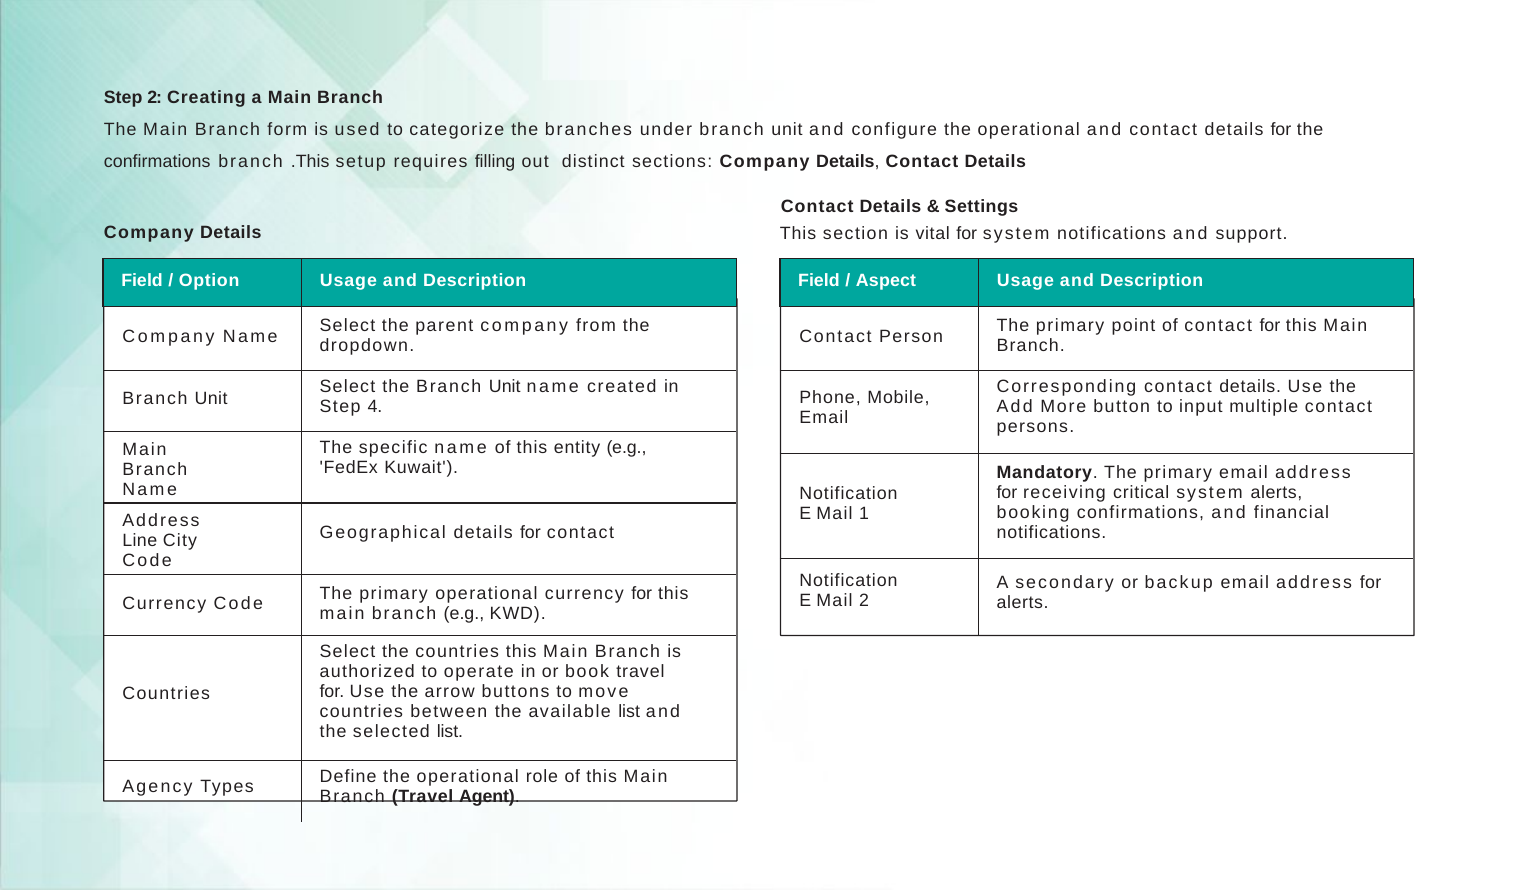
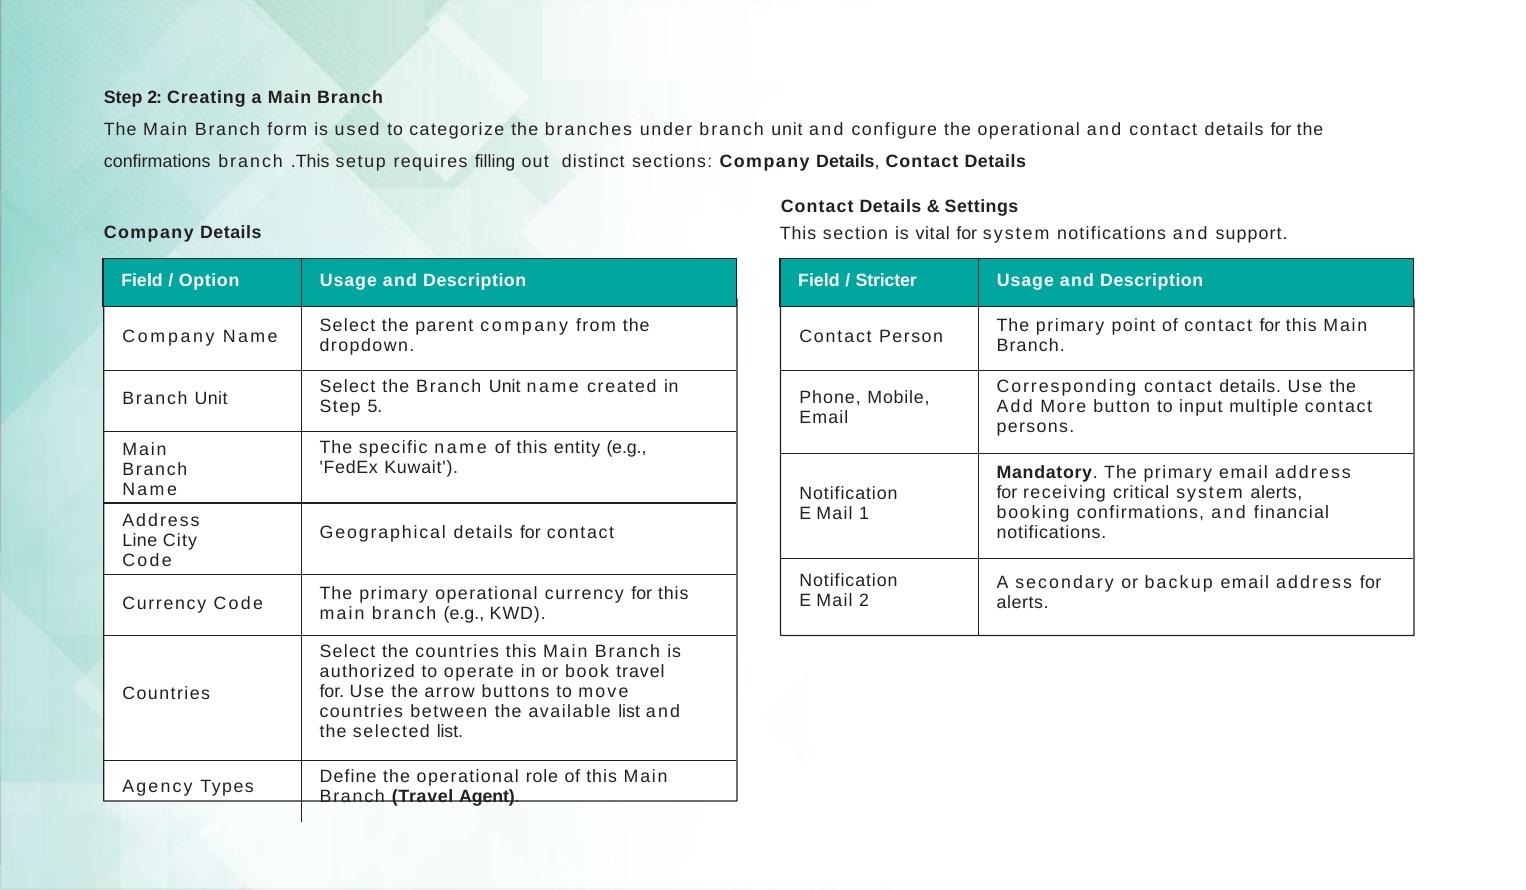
Aspect: Aspect -> Stricter
4: 4 -> 5
